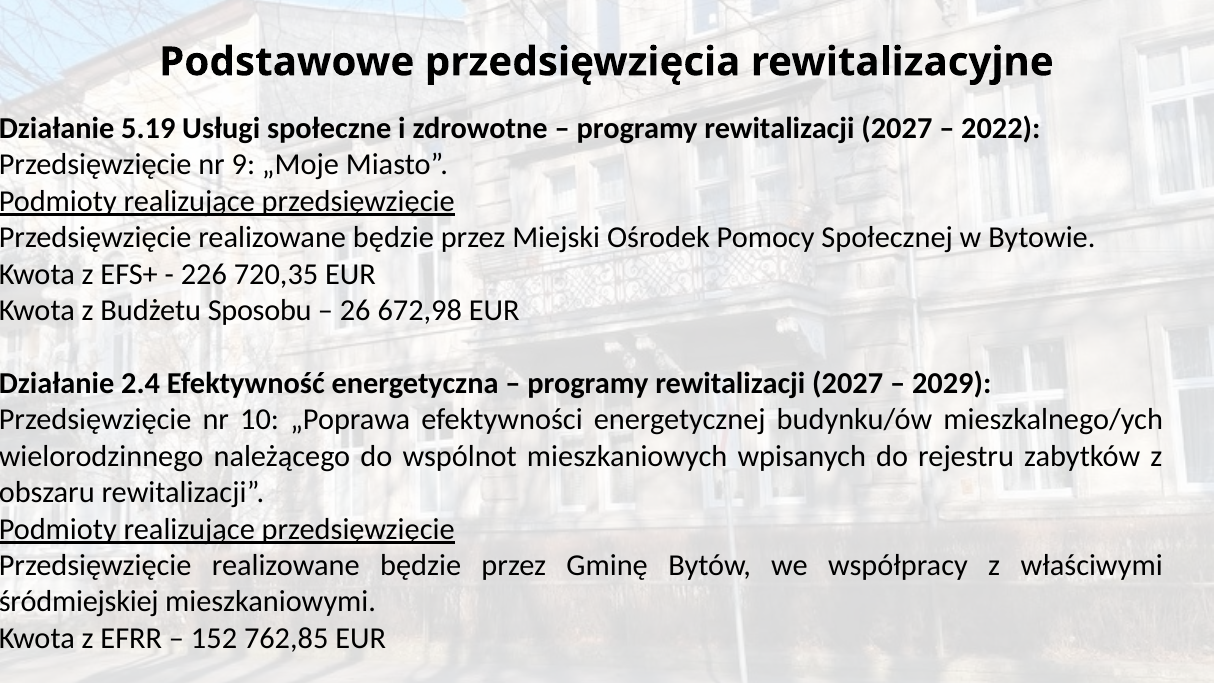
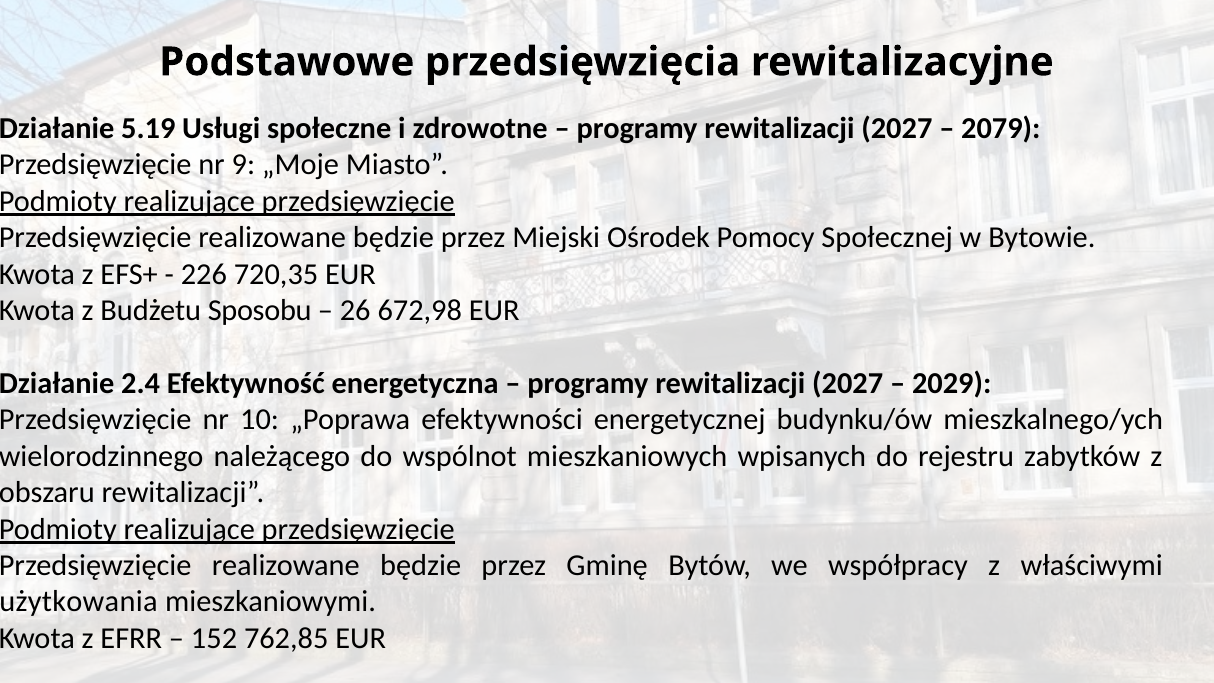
2022: 2022 -> 2079
śródmiejskiej: śródmiejskiej -> użytkowania
